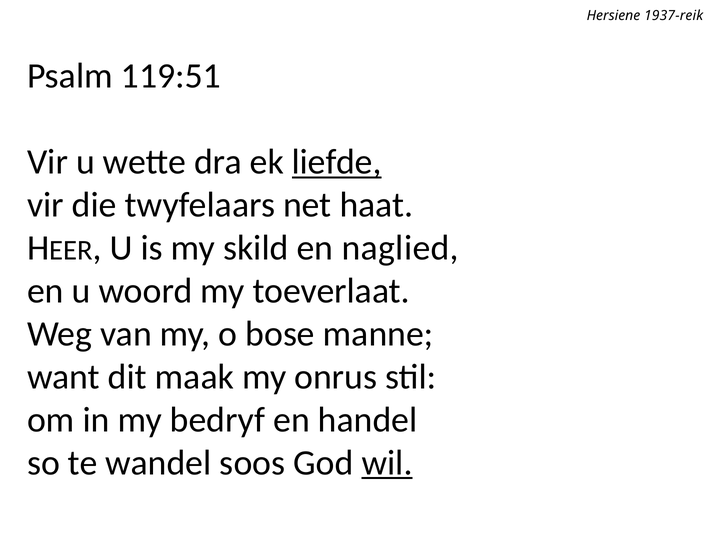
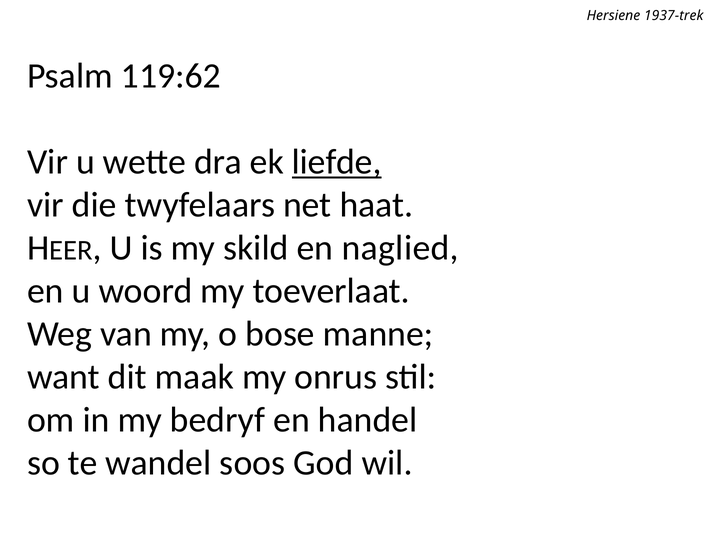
1937-reik: 1937-reik -> 1937-trek
119:51: 119:51 -> 119:62
wil underline: present -> none
